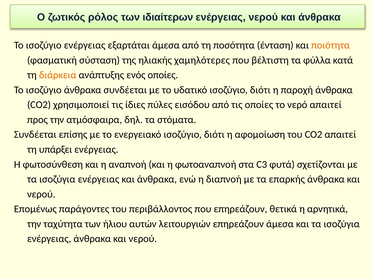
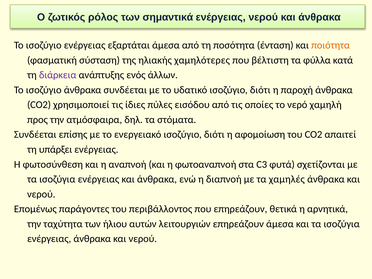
ιδιαίτερων: ιδιαίτερων -> σημαντικά
διάρκεια colour: orange -> purple
ενός οποίες: οποίες -> άλλων
νερό απαιτεί: απαιτεί -> χαμηλή
επαρκής: επαρκής -> χαμηλές
